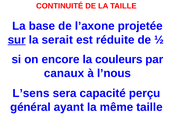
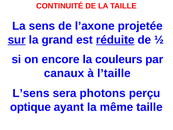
base: base -> sens
serait: serait -> grand
réduite underline: none -> present
l’nous: l’nous -> l’taille
capacité: capacité -> photons
général: général -> optique
